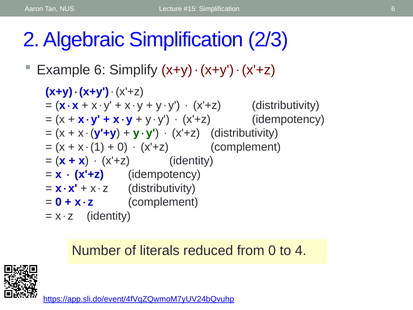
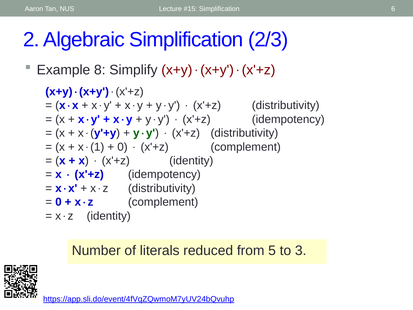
Example 6: 6 -> 8
from 0: 0 -> 5
4: 4 -> 3
